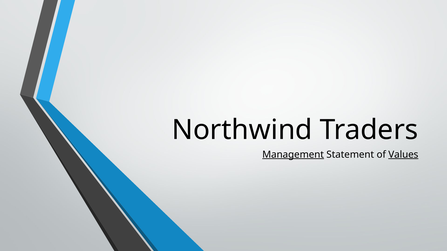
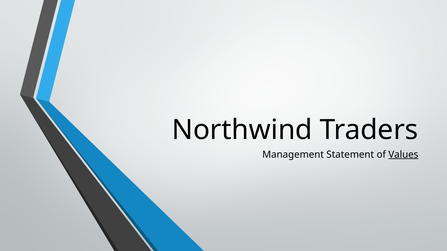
Management underline: present -> none
